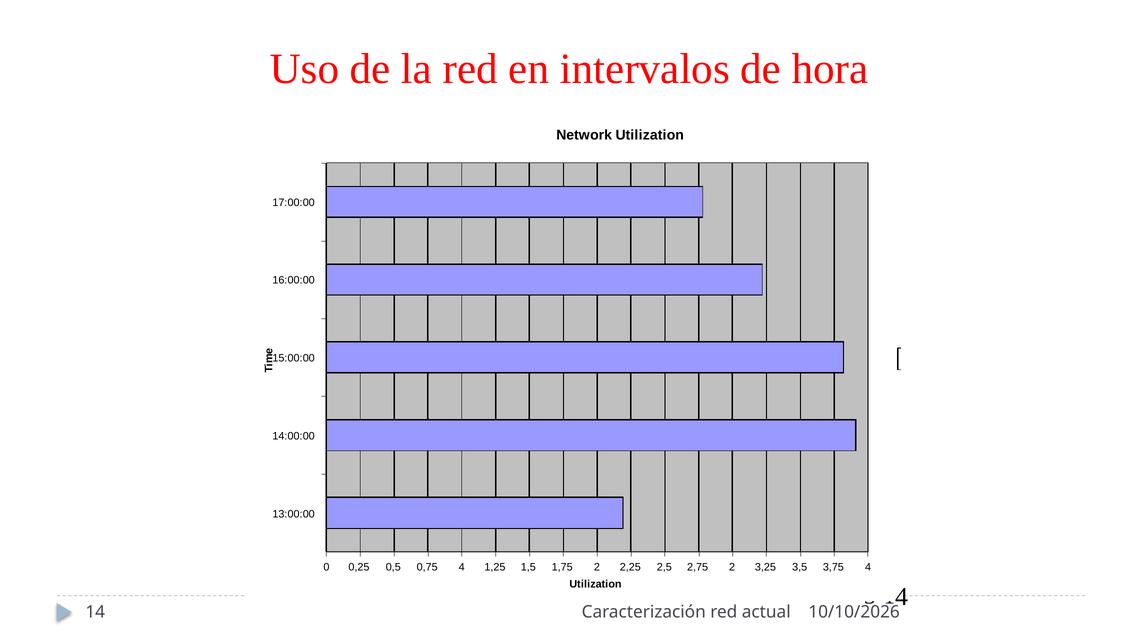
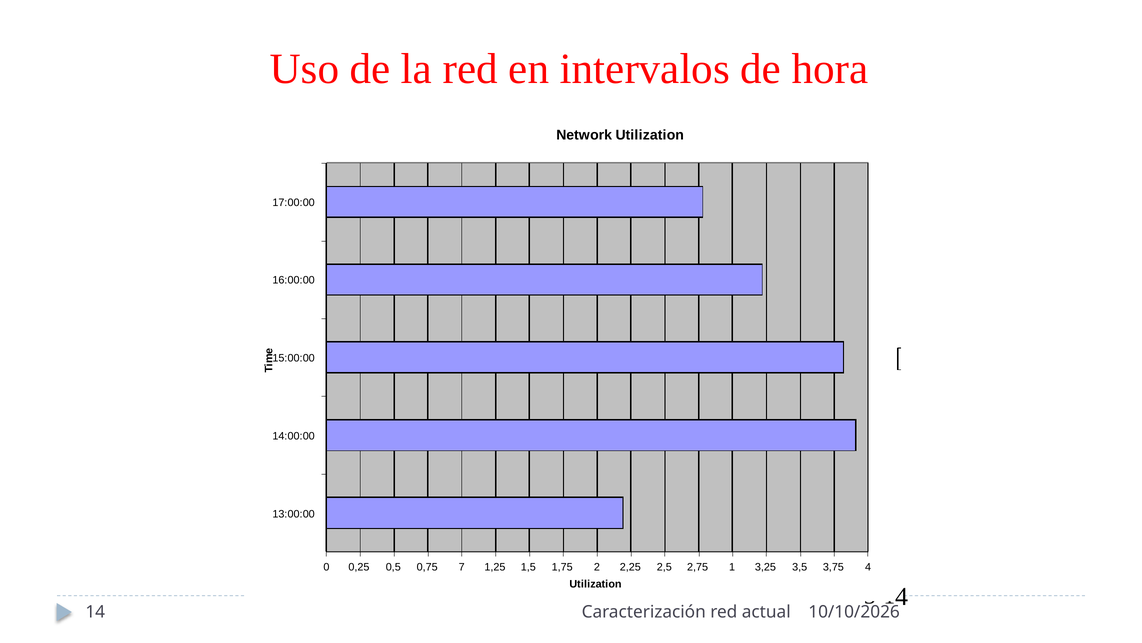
0,75 4: 4 -> 7
2,75 2: 2 -> 1
